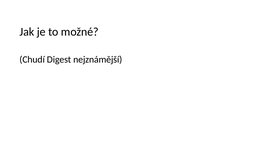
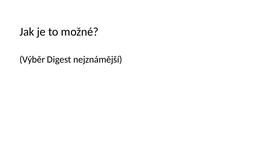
Chudí: Chudí -> Výběr
